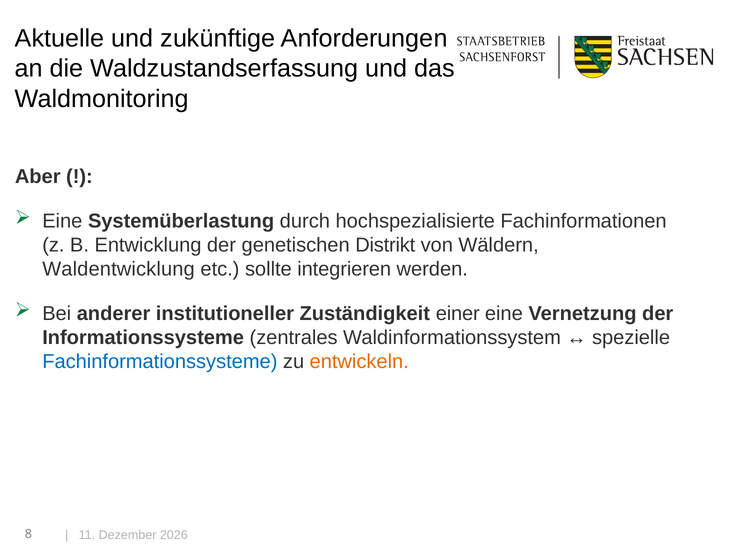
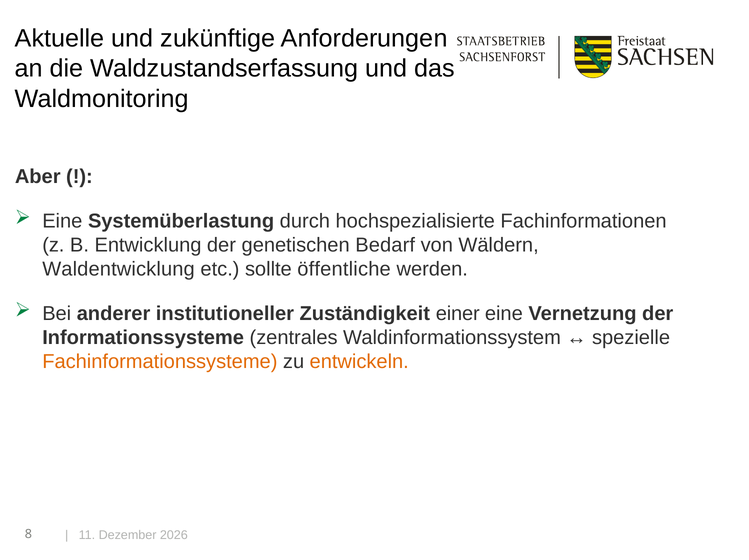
Distrikt: Distrikt -> Bedarf
integrieren: integrieren -> öffentliche
Fachinformationssysteme colour: blue -> orange
